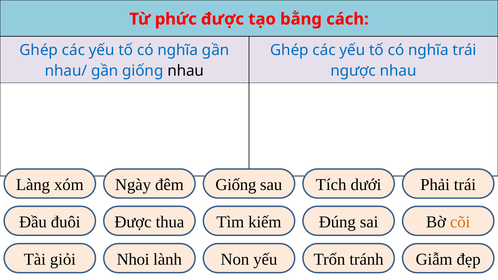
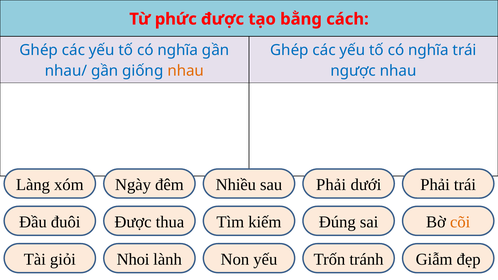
nhau at (186, 71) colour: black -> orange
đêm Giống: Giống -> Nhiều
sau Tích: Tích -> Phải
